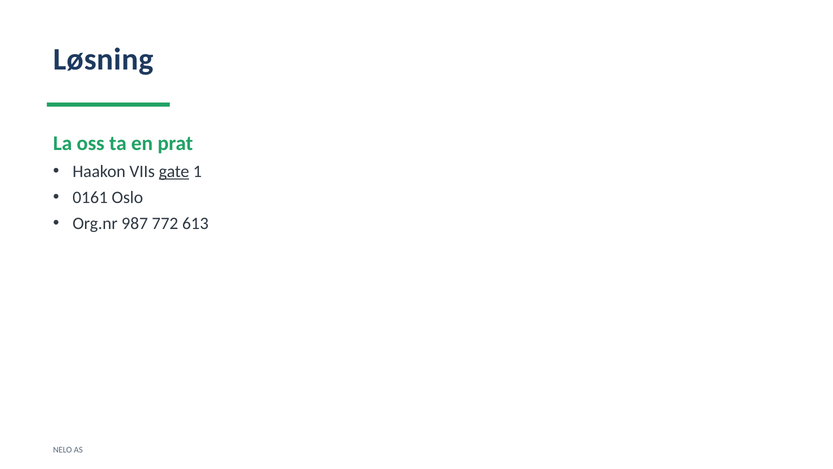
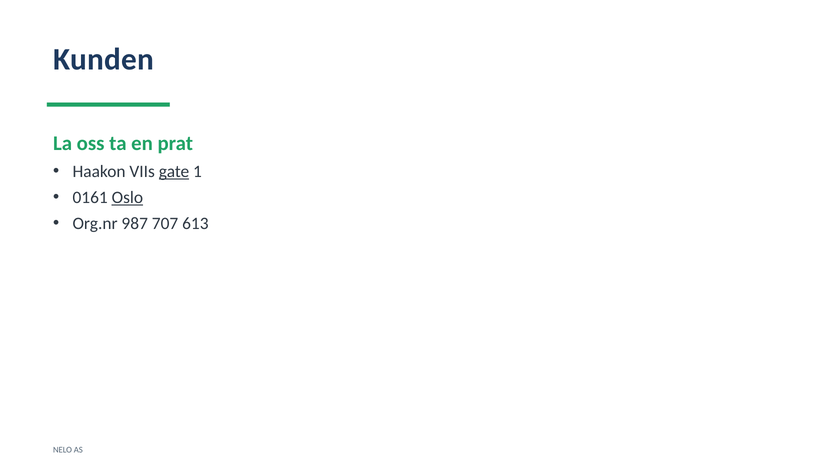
Løsning: Løsning -> Kunden
Oslo underline: none -> present
772: 772 -> 707
